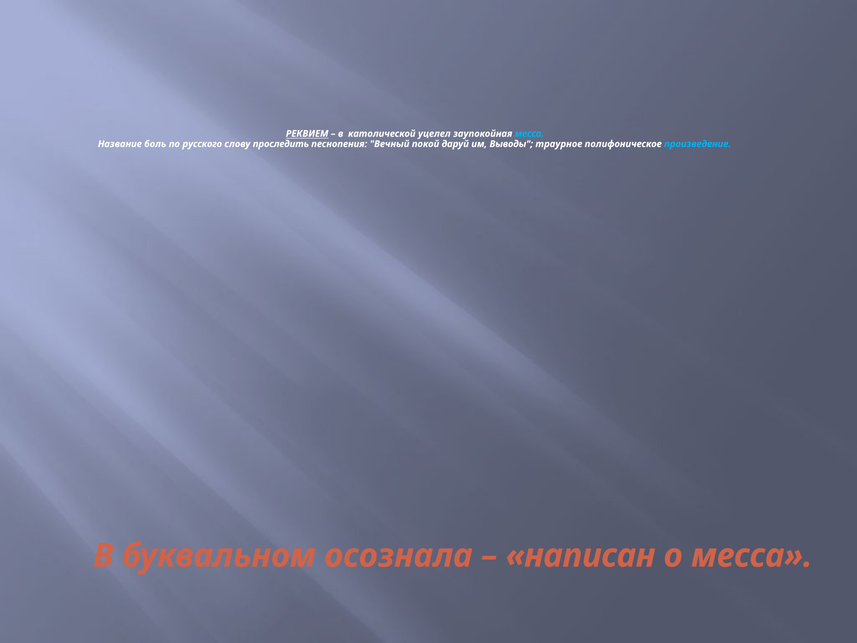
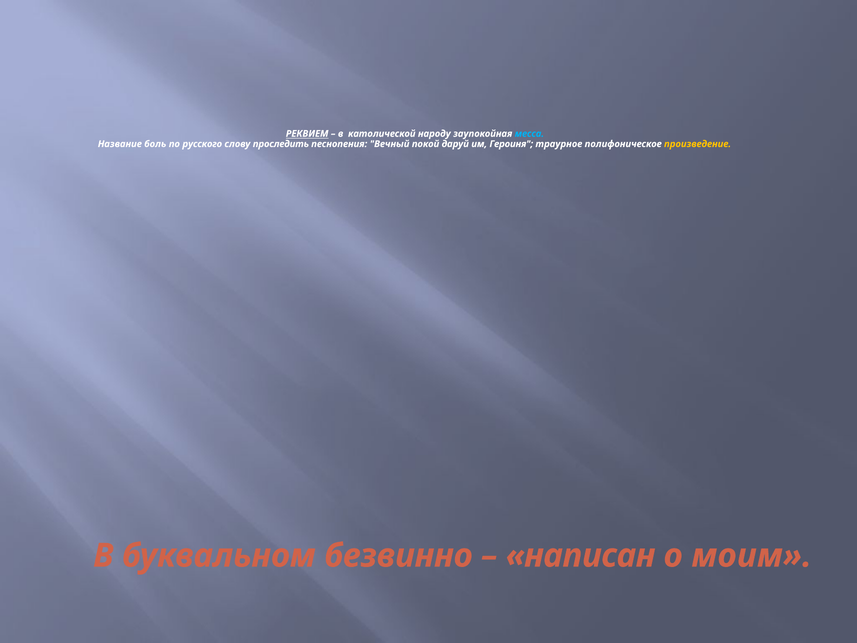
уцелел: уцелел -> народу
Выводы: Выводы -> Героиня
произведение colour: light blue -> yellow
осознала: осознала -> безвинно
о месса: месса -> моим
